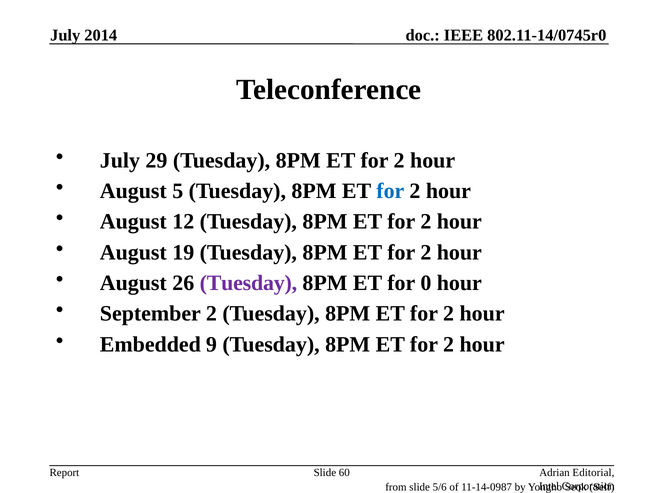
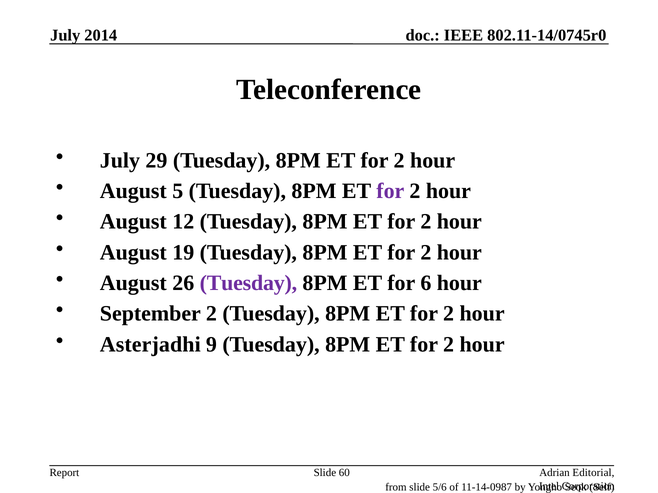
for at (390, 191) colour: blue -> purple
0: 0 -> 6
Embedded: Embedded -> Asterjadhi
